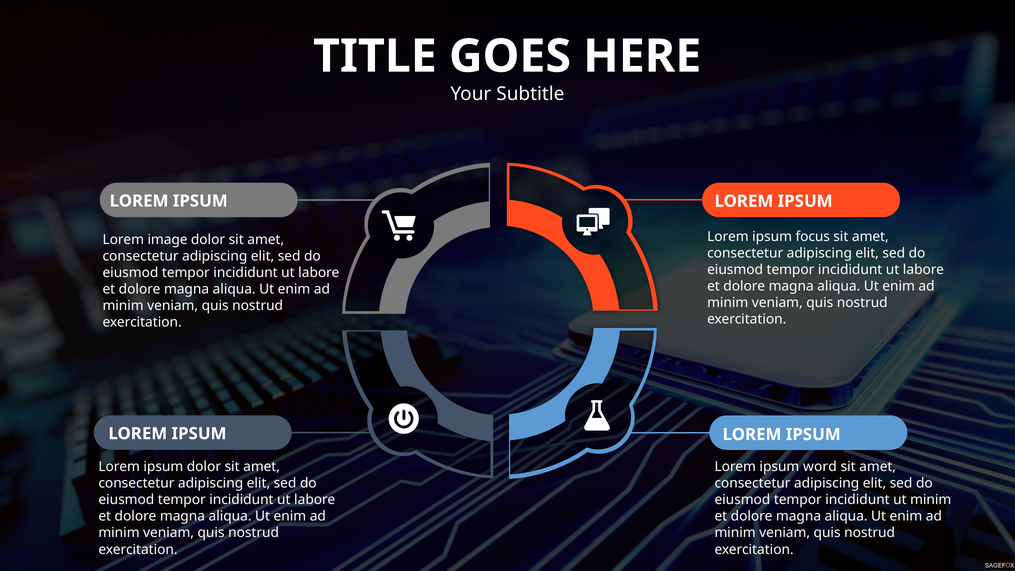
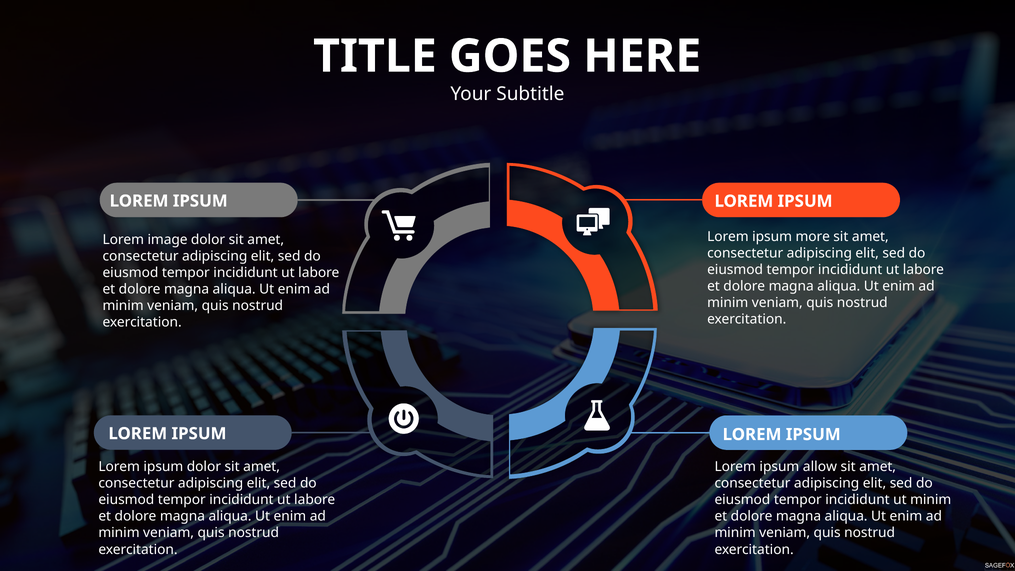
focus: focus -> more
word: word -> allow
